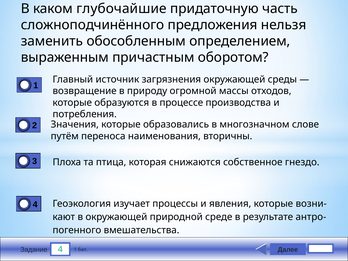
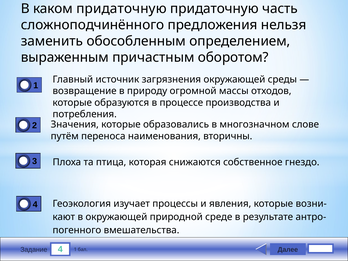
каком глубочайшие: глубочайшие -> придаточную
